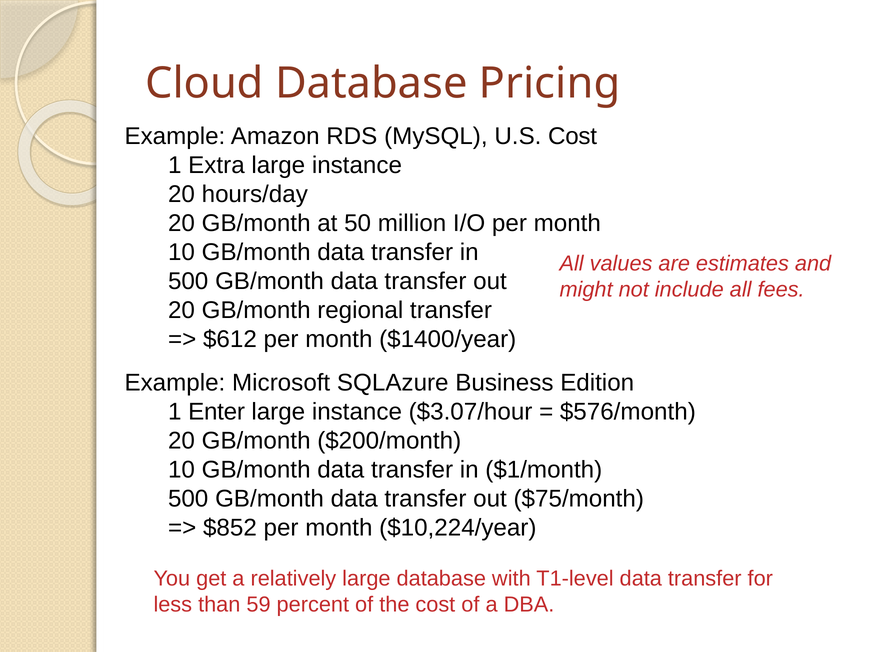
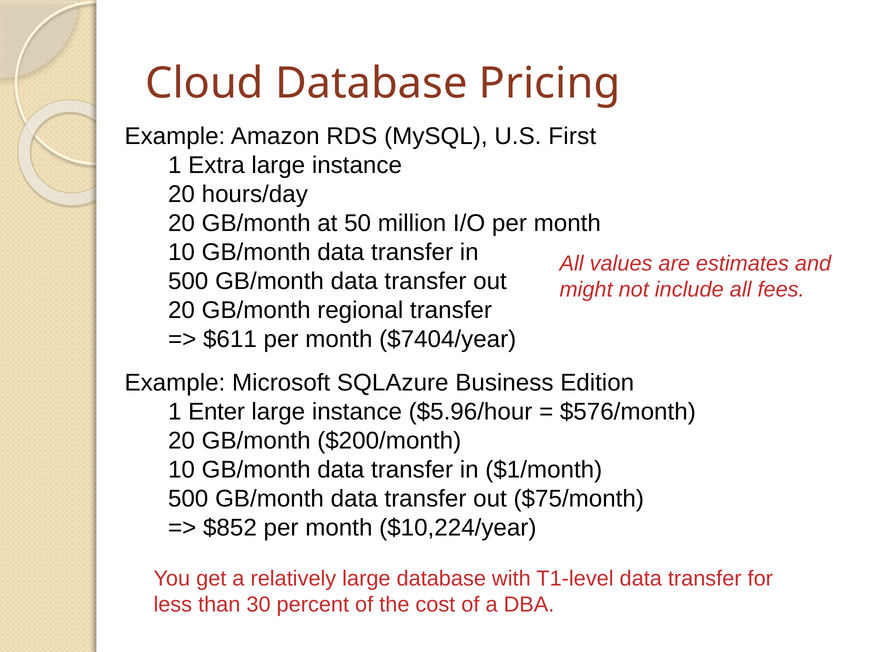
U.S Cost: Cost -> First
$612: $612 -> $611
$1400/year: $1400/year -> $7404/year
$3.07/hour: $3.07/hour -> $5.96/hour
59: 59 -> 30
